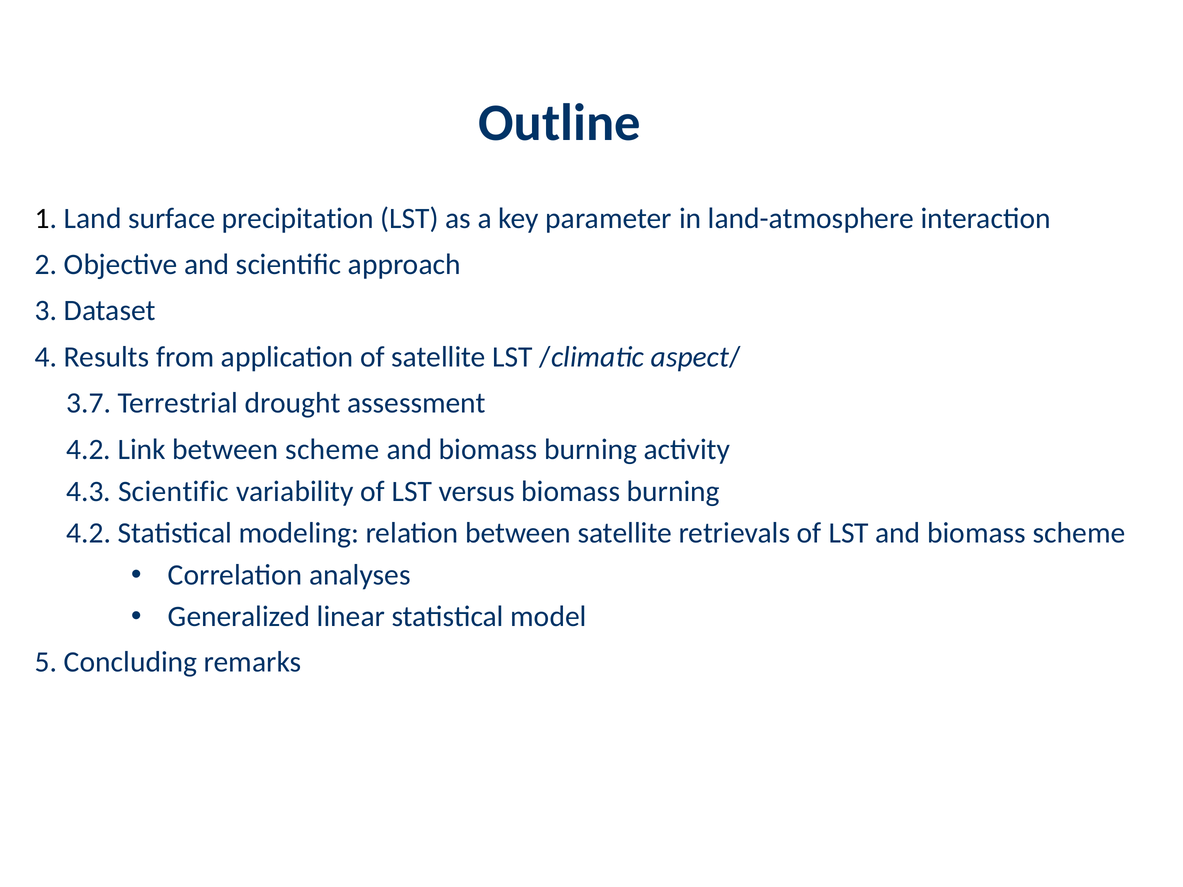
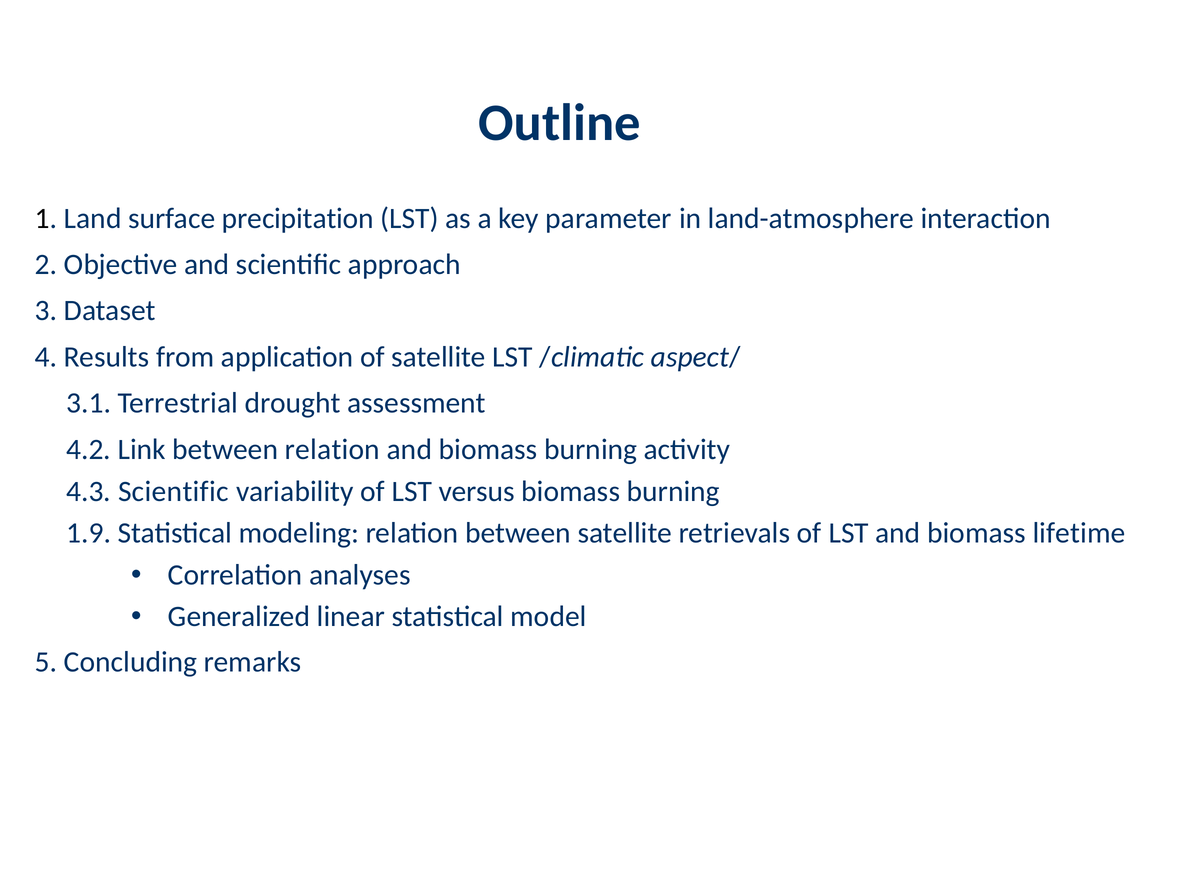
3.7: 3.7 -> 3.1
between scheme: scheme -> relation
4.2 at (89, 533): 4.2 -> 1.9
biomass scheme: scheme -> lifetime
